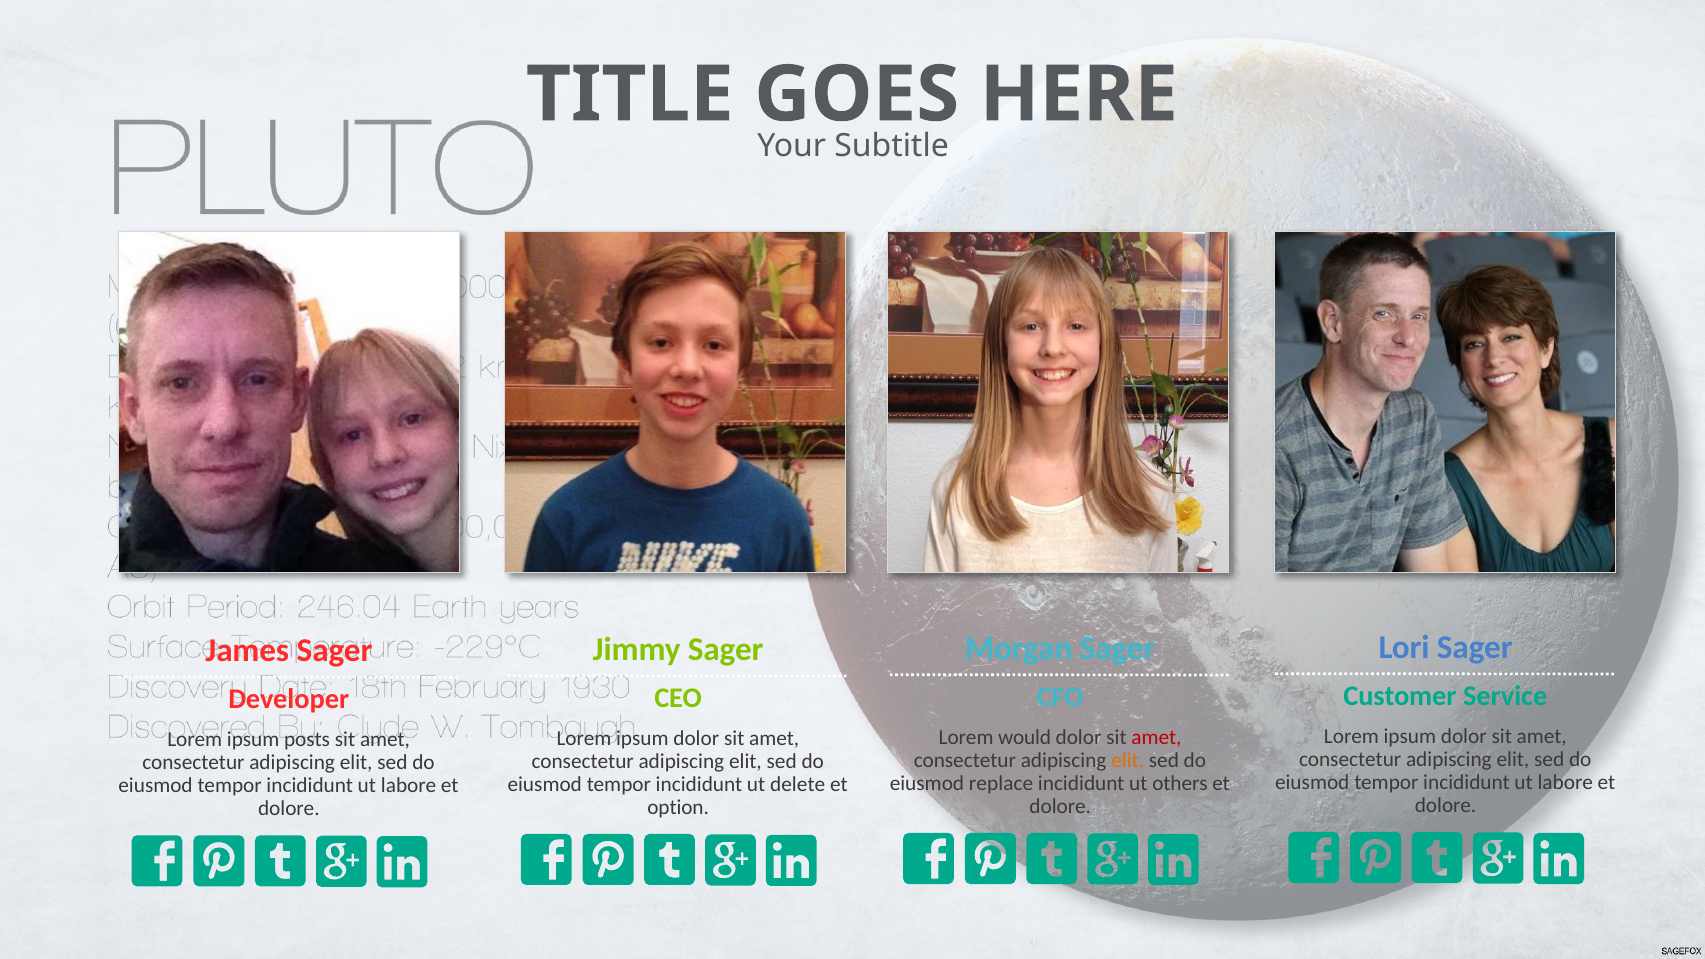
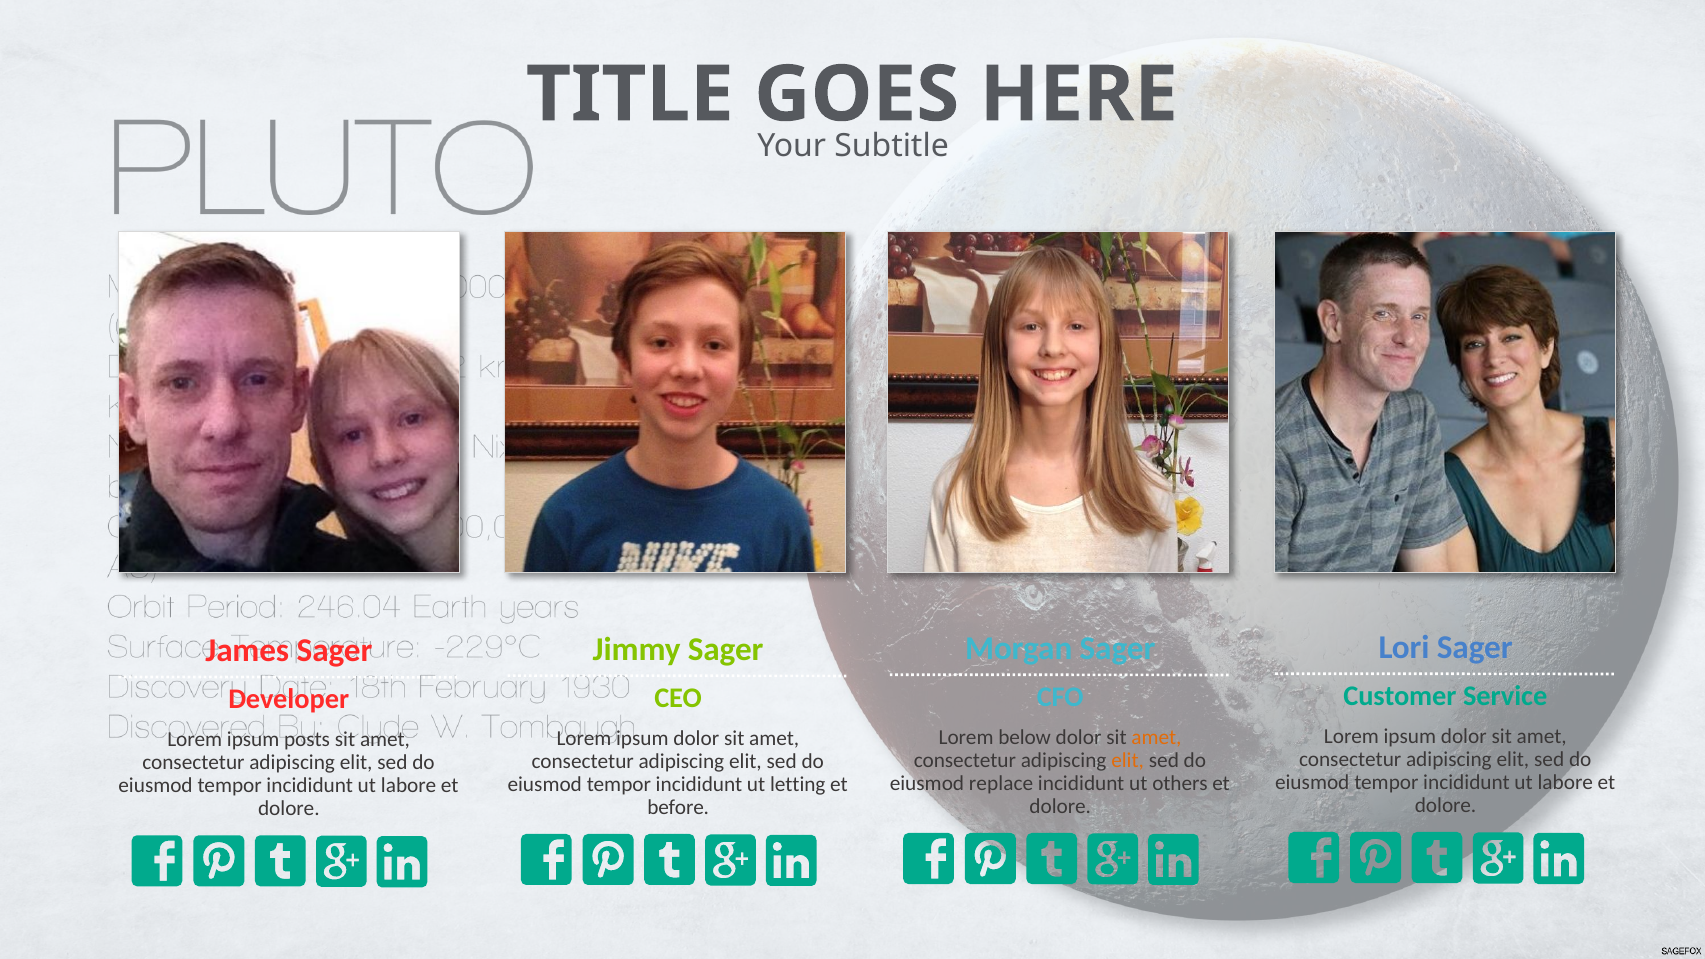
would: would -> below
amet at (1156, 737) colour: red -> orange
delete: delete -> letting
option: option -> before
